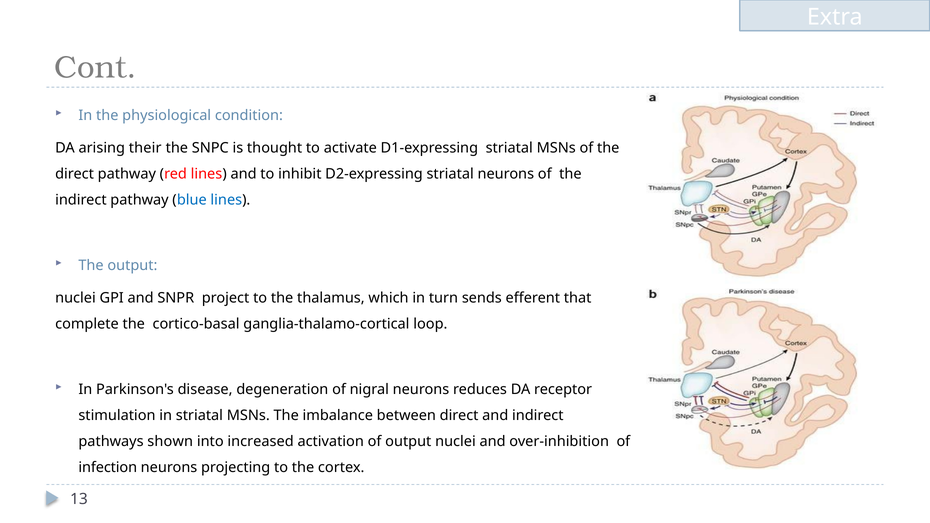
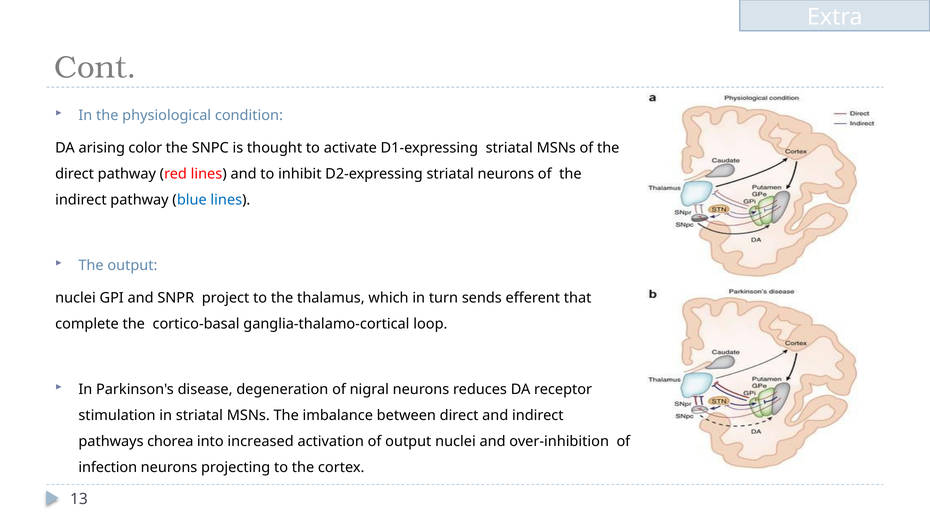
their: their -> color
shown: shown -> chorea
